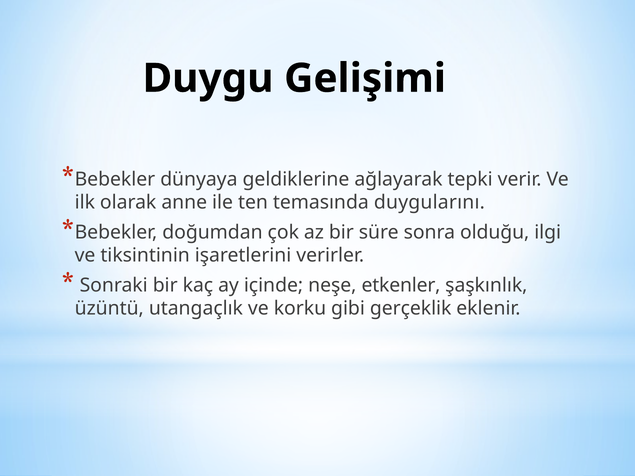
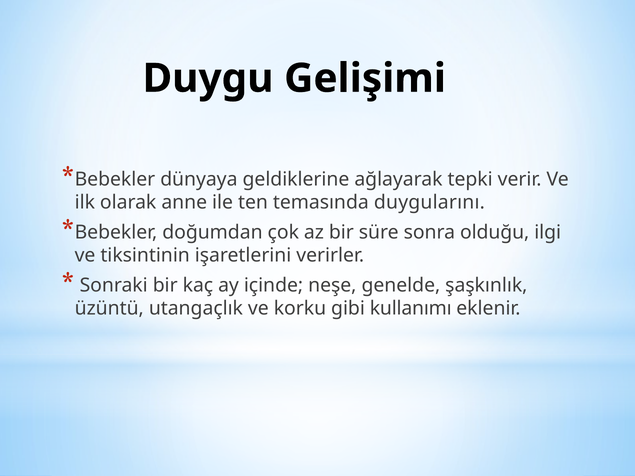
etkenler: etkenler -> genelde
gerçeklik: gerçeklik -> kullanımı
